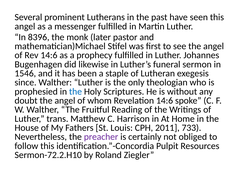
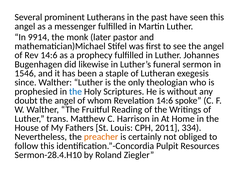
8396: 8396 -> 9914
733: 733 -> 334
preacher colour: purple -> orange
Sermon-72.2.H10: Sermon-72.2.H10 -> Sermon-28.4.H10
